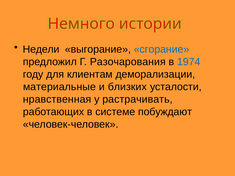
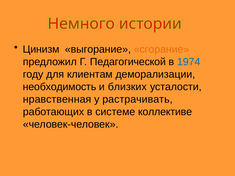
Недели: Недели -> Цинизм
сгорание colour: blue -> orange
Разочарования: Разочарования -> Педагогической
материальные: материальные -> необходимость
побуждают: побуждают -> коллективе
